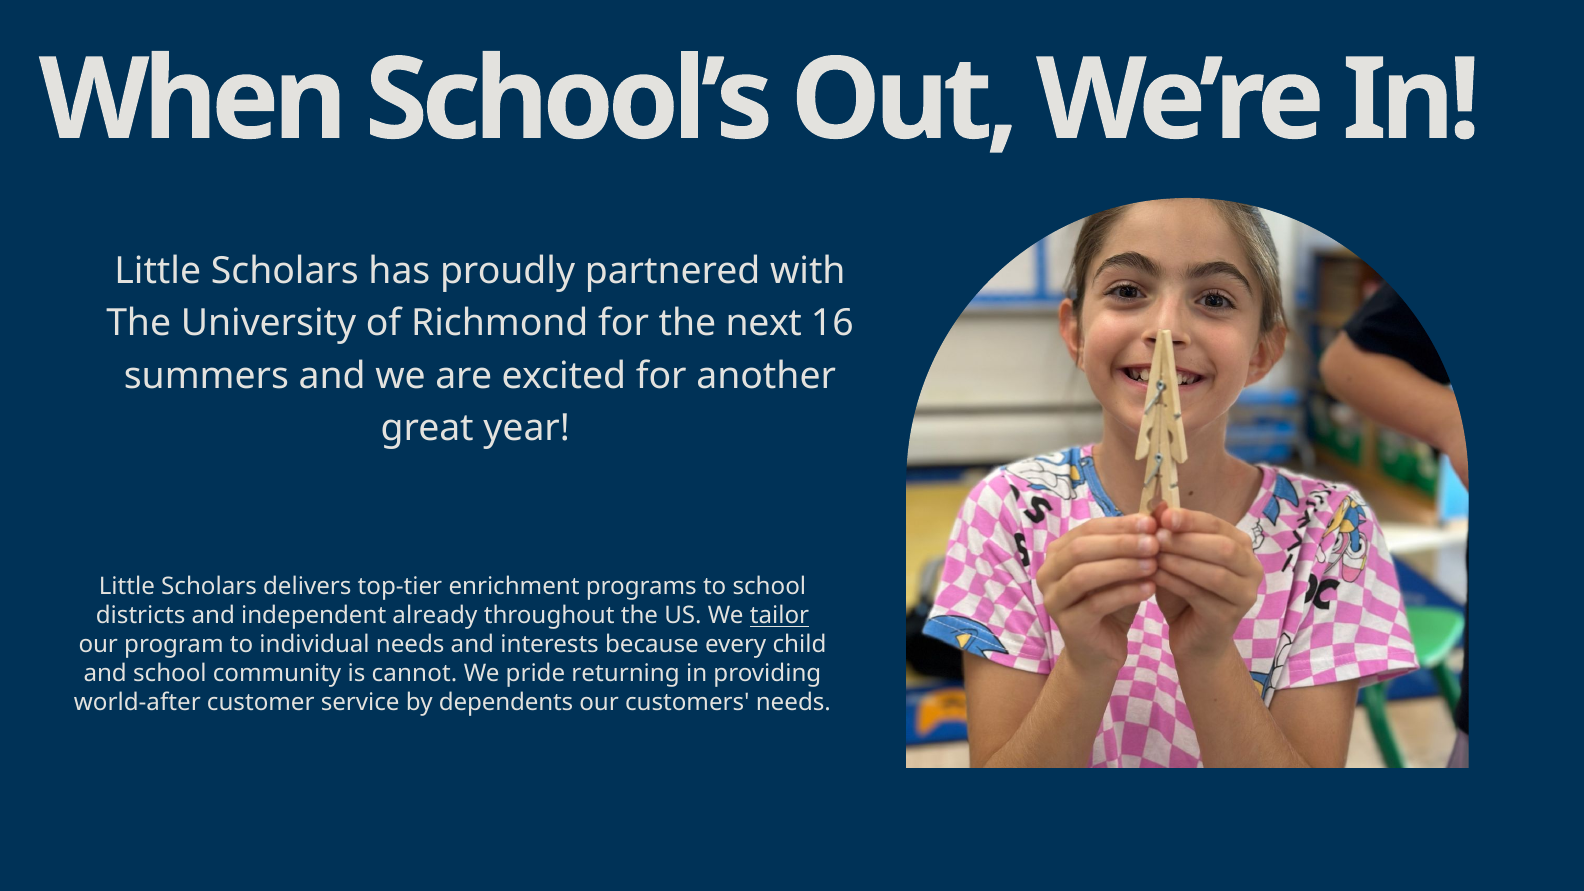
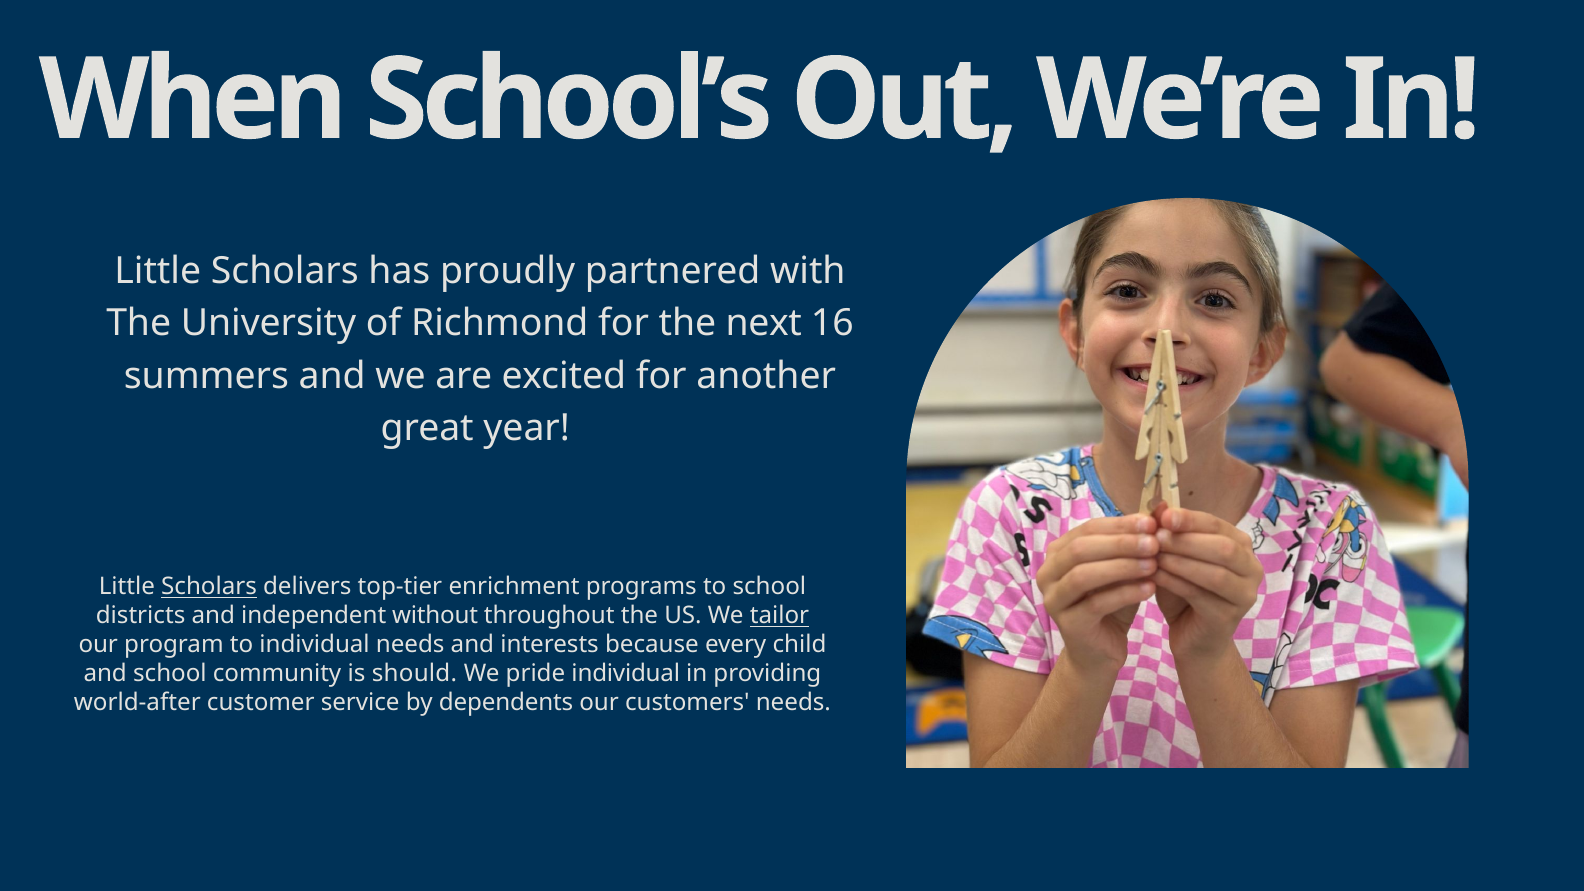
Scholars at (209, 587) underline: none -> present
already: already -> without
cannot: cannot -> should
pride returning: returning -> individual
